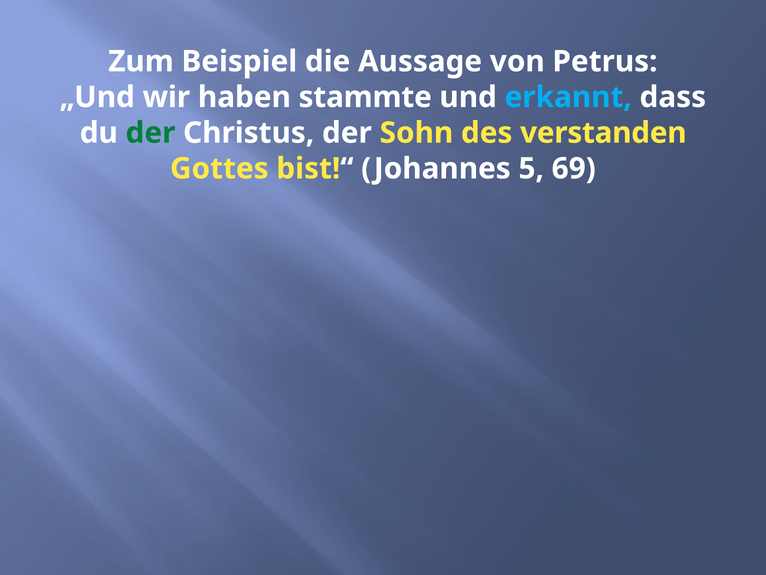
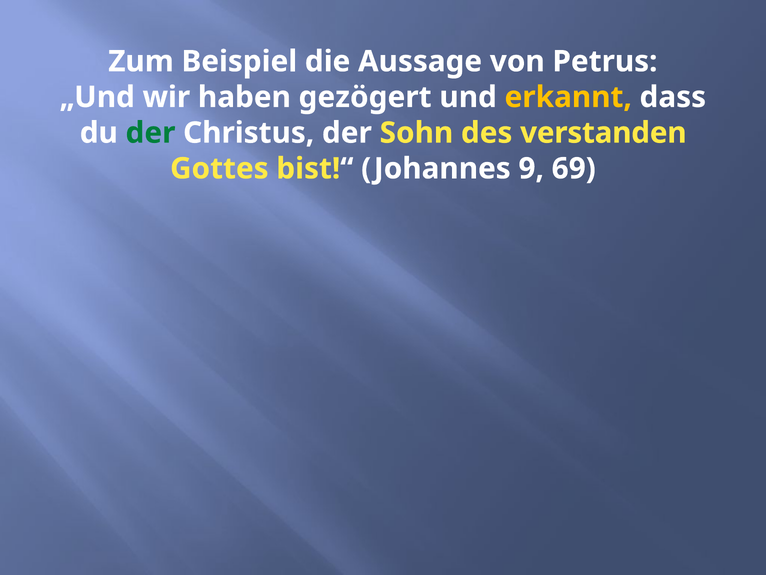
stammte: stammte -> gezögert
erkannt colour: light blue -> yellow
5: 5 -> 9
